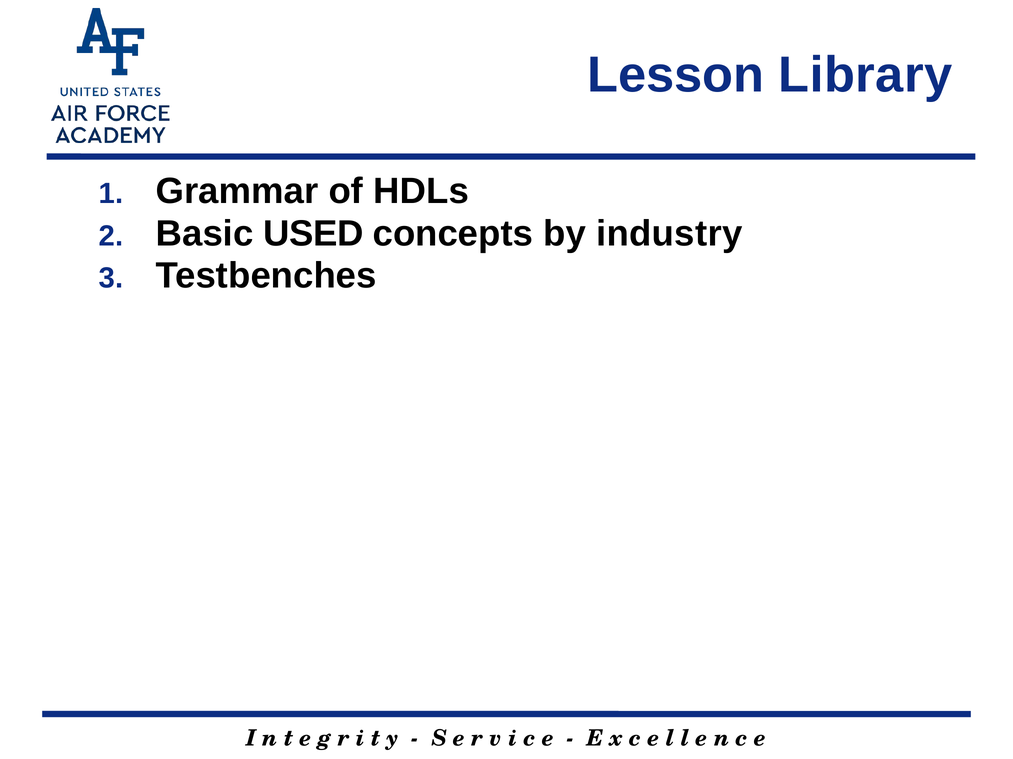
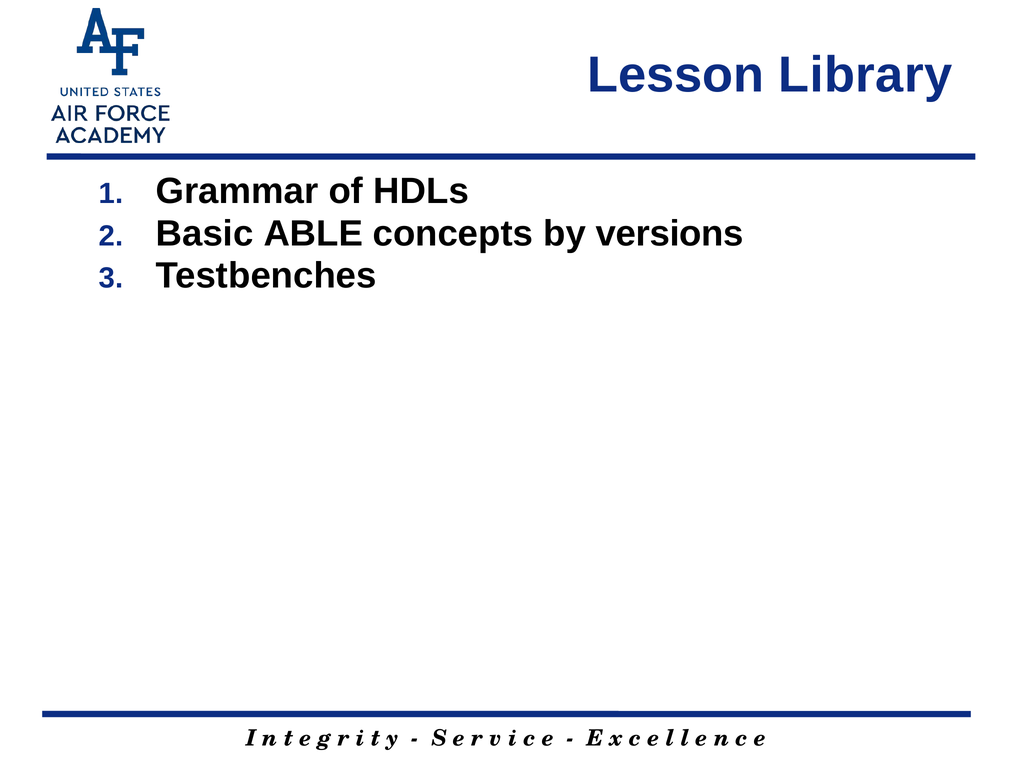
USED: USED -> ABLE
industry: industry -> versions
